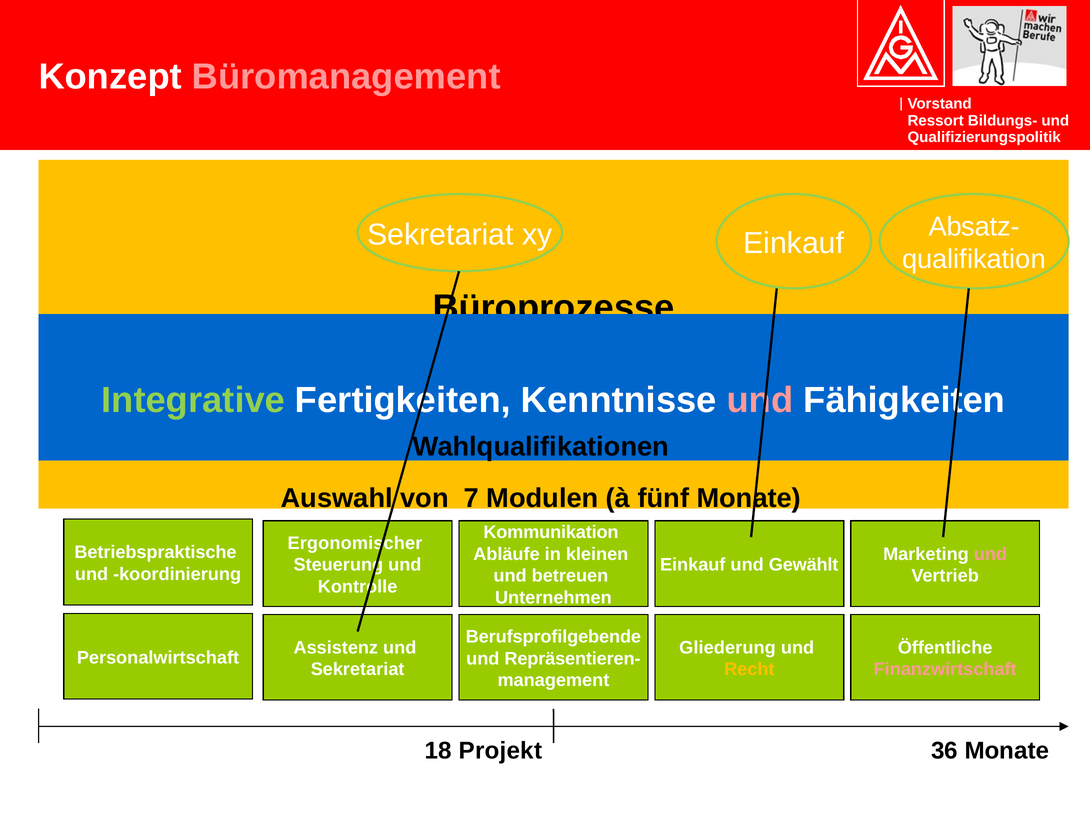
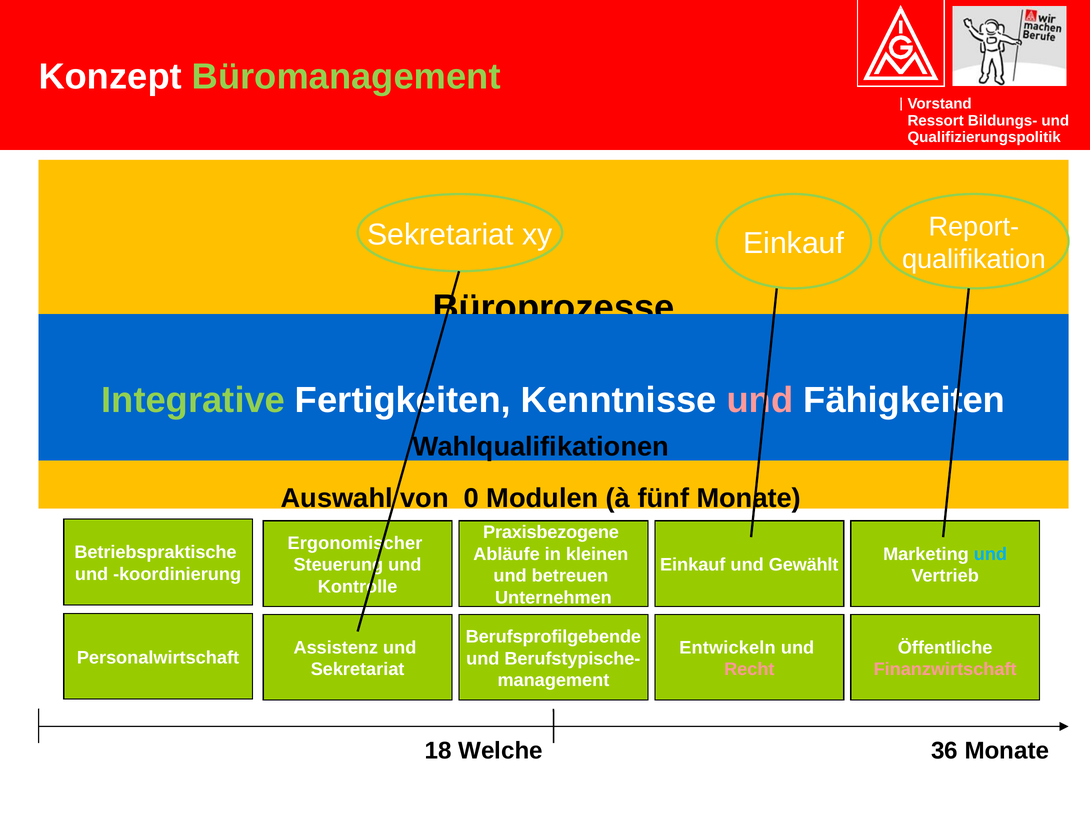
Büromanagement colour: pink -> light green
Absatz-: Absatz- -> Report-
7: 7 -> 0
Kommunikation: Kommunikation -> Praxisbezogene
und at (990, 554) colour: pink -> light blue
Gliederung: Gliederung -> Entwickeln
Repräsentieren-: Repräsentieren- -> Berufstypische-
Recht colour: yellow -> pink
Projekt: Projekt -> Welche
